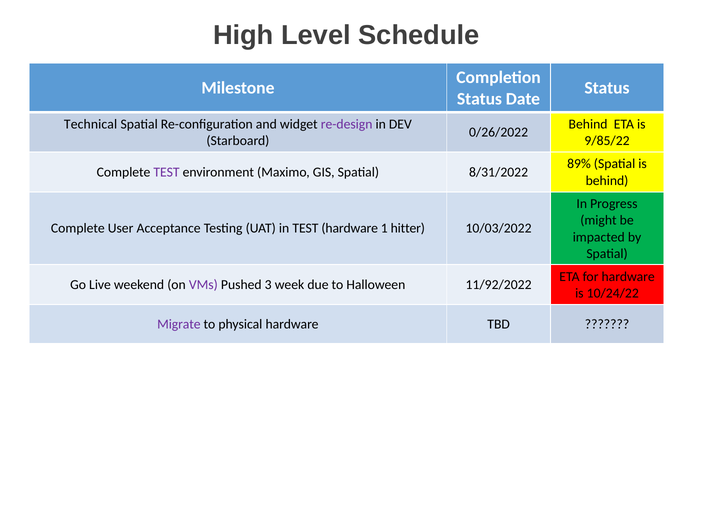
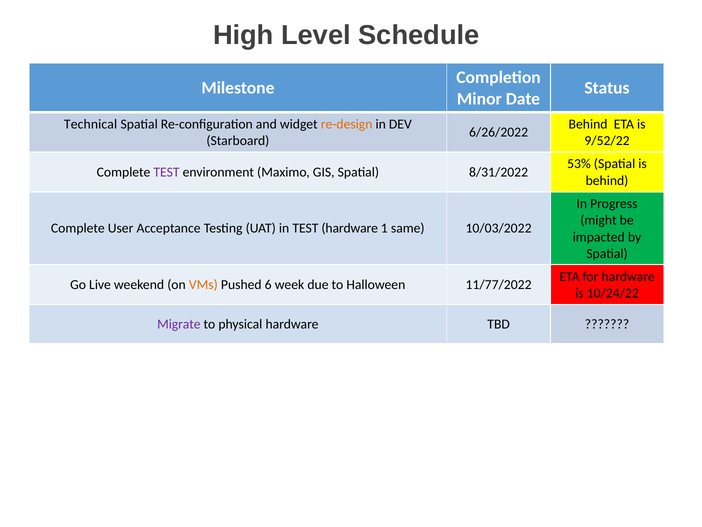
Status at (479, 99): Status -> Minor
re-design colour: purple -> orange
0/26/2022: 0/26/2022 -> 6/26/2022
9/85/22: 9/85/22 -> 9/52/22
89%: 89% -> 53%
hitter: hitter -> same
VMs colour: purple -> orange
3: 3 -> 6
11/92/2022: 11/92/2022 -> 11/77/2022
